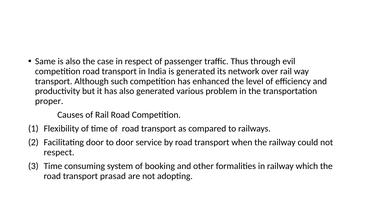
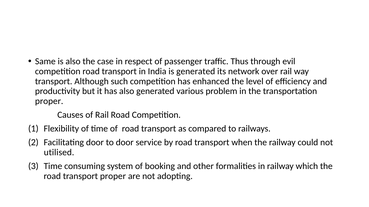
respect at (59, 153): respect -> utilised
transport prasad: prasad -> proper
